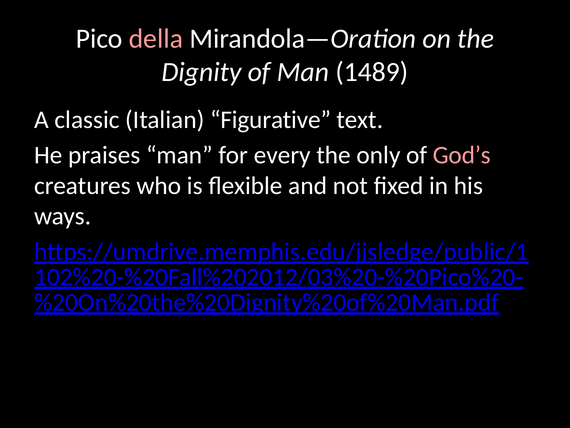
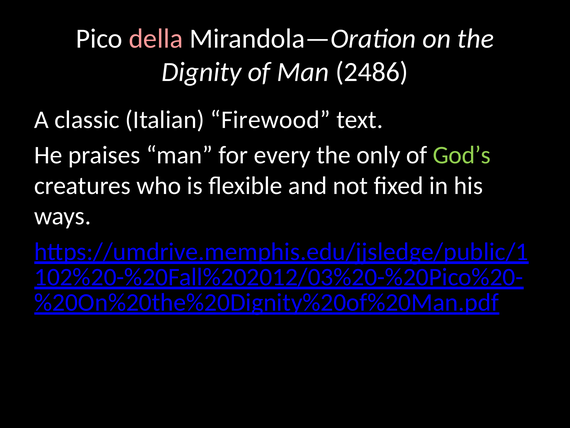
1489: 1489 -> 2486
Figurative: Figurative -> Firewood
God’s colour: pink -> light green
